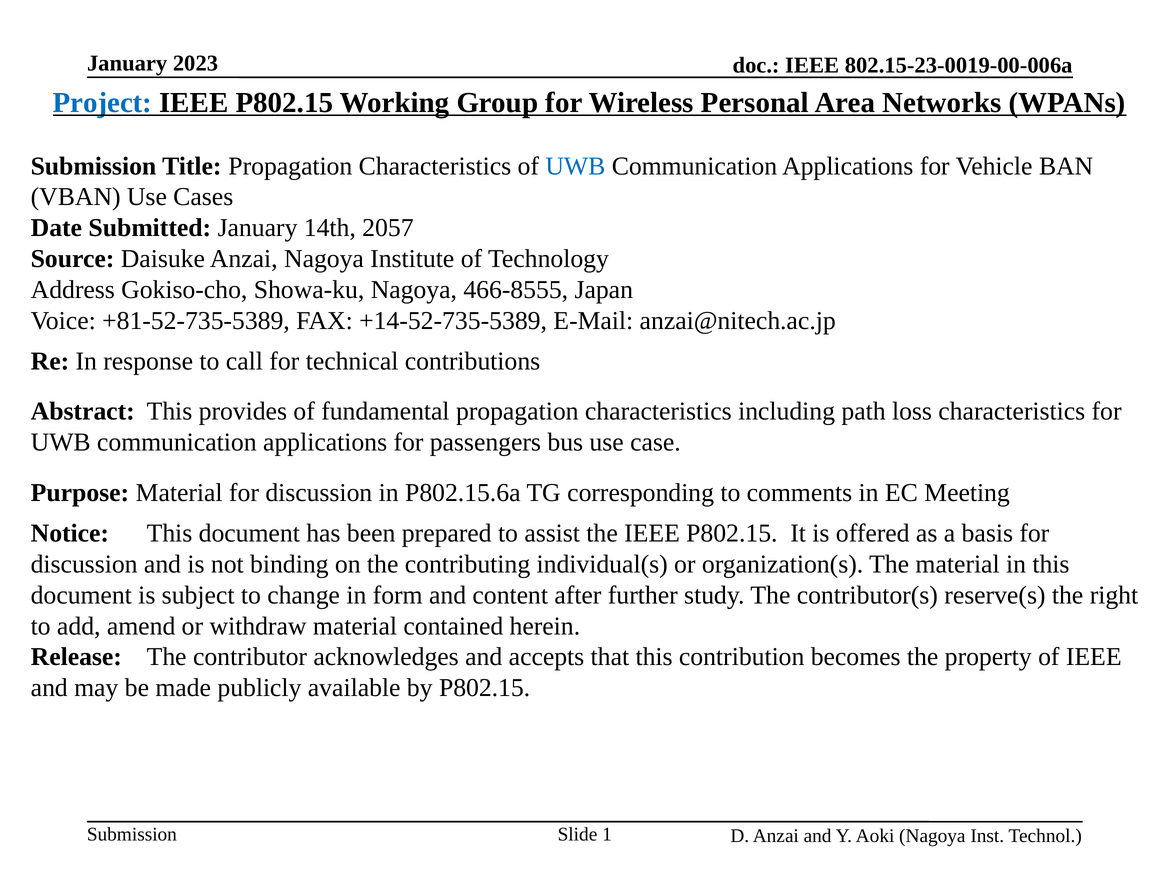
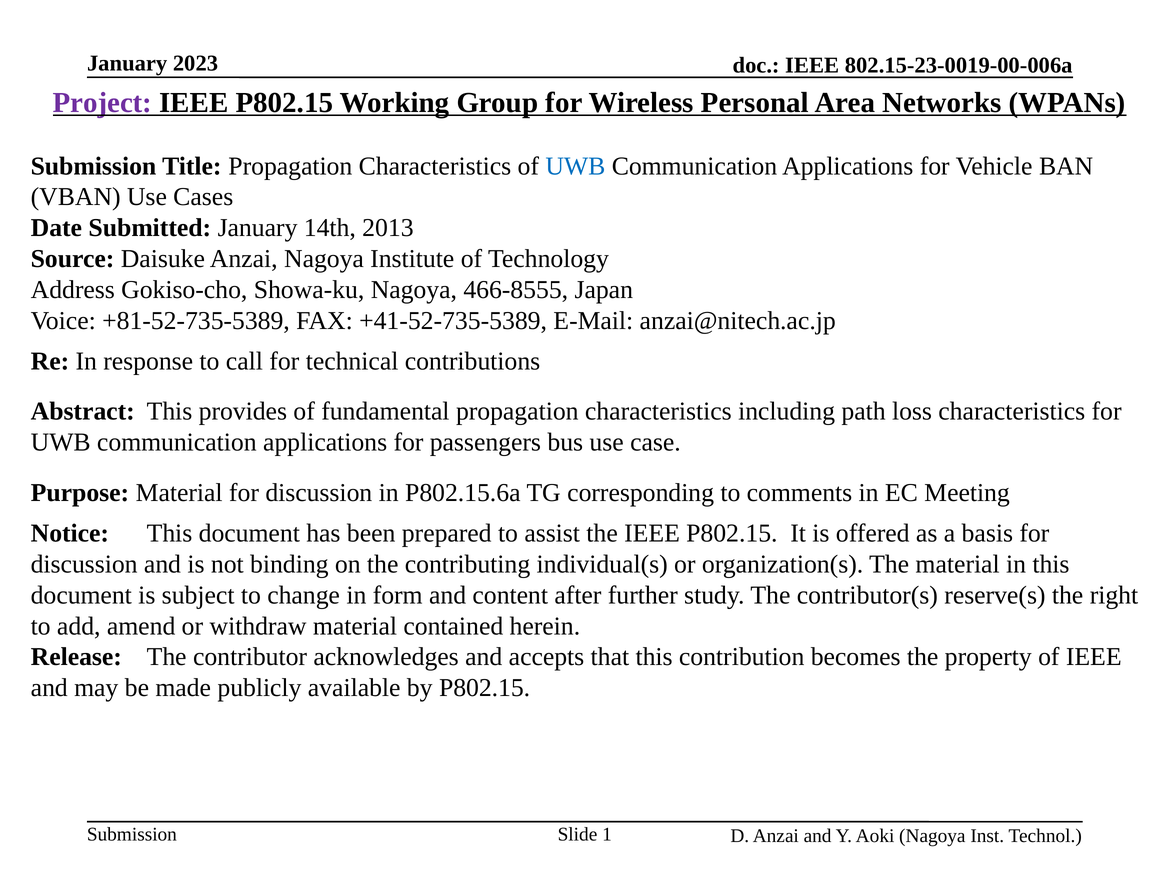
Project colour: blue -> purple
2057: 2057 -> 2013
+14-52-735-5389: +14-52-735-5389 -> +41-52-735-5389
